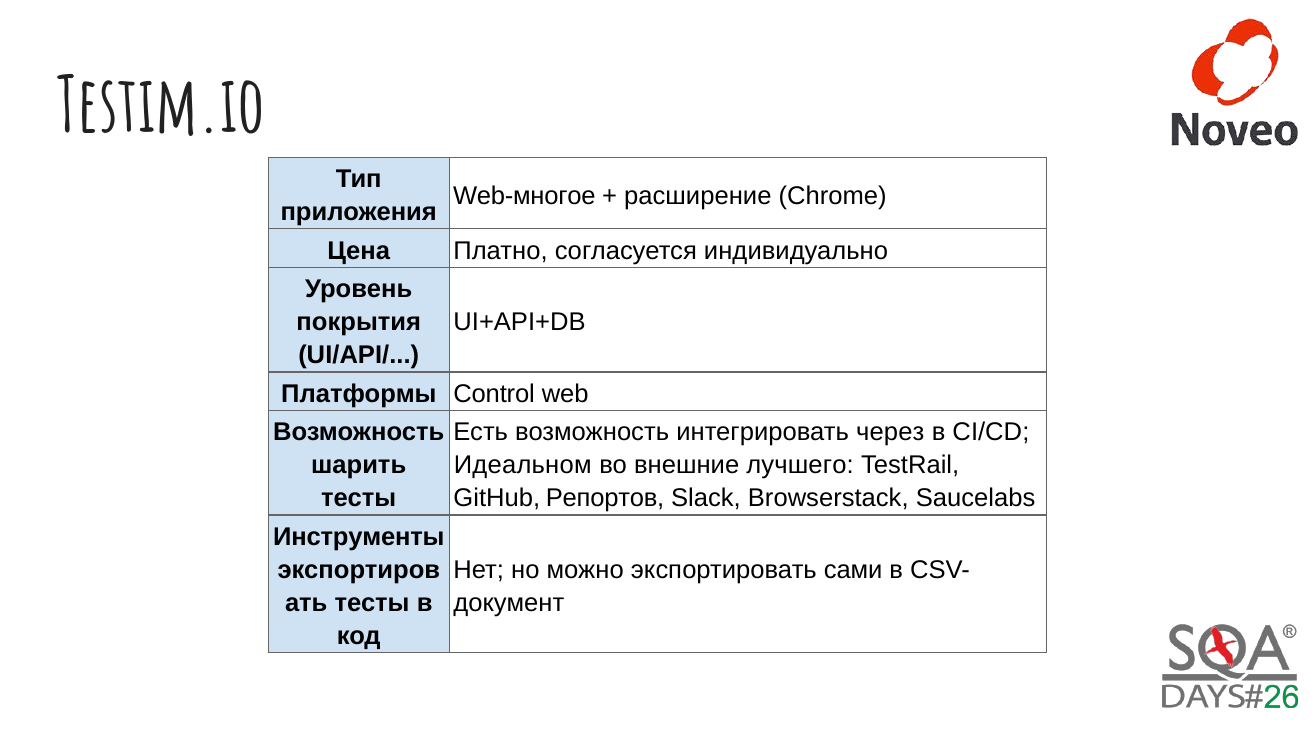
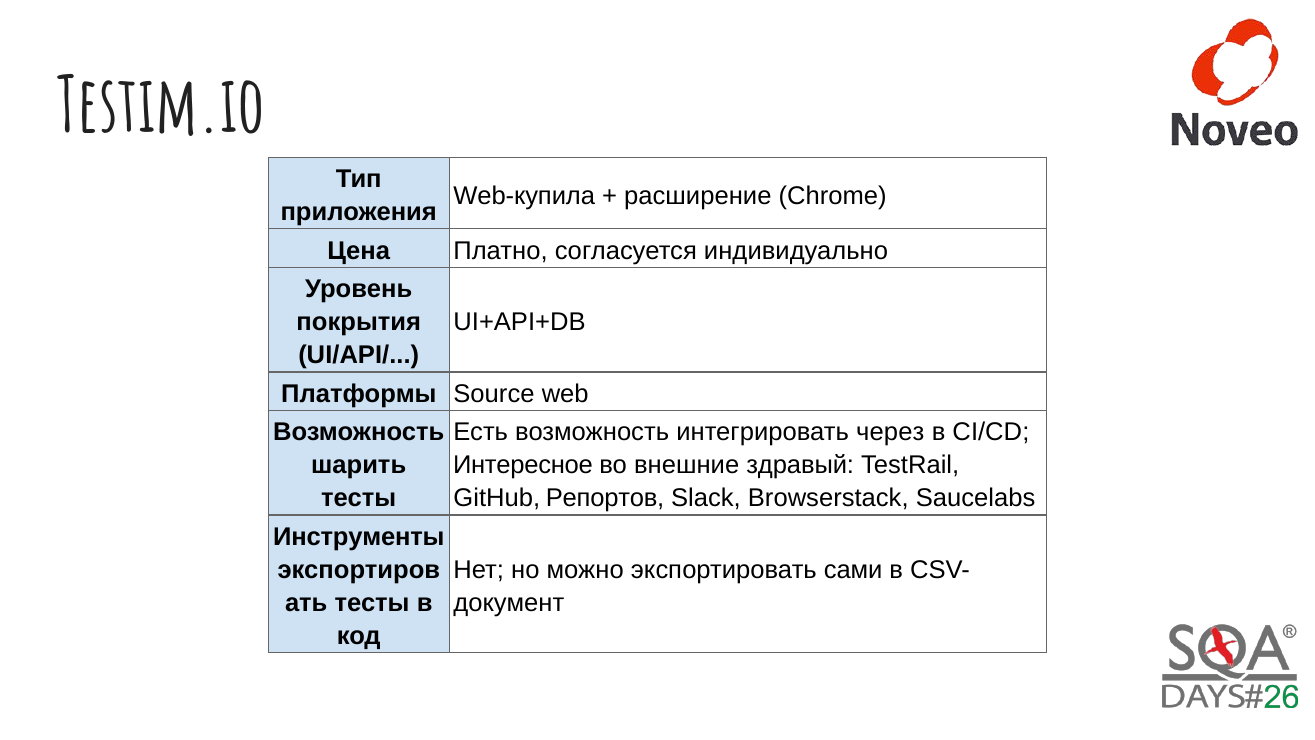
Web-многое: Web-многое -> Web-купила
Control: Control -> Source
Идеальном: Идеальном -> Интересное
лучшего: лучшего -> здравый
